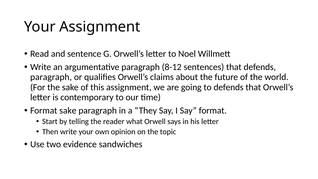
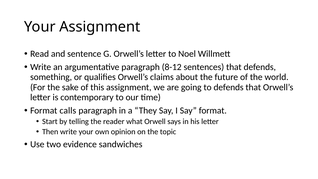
paragraph at (51, 77): paragraph -> something
Format sake: sake -> calls
